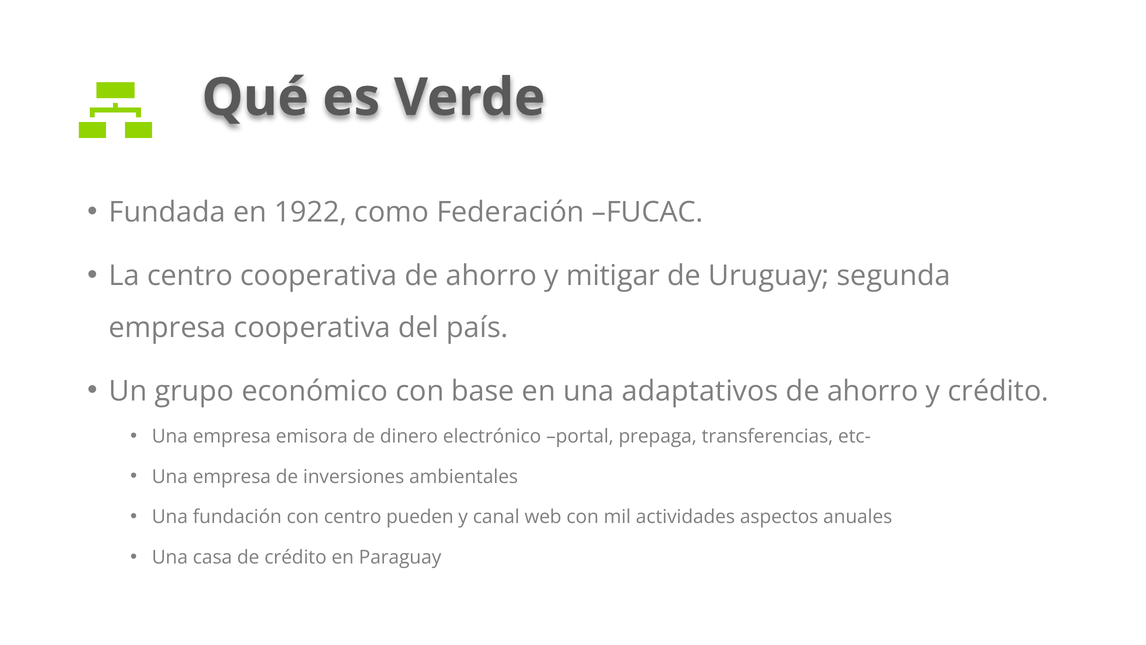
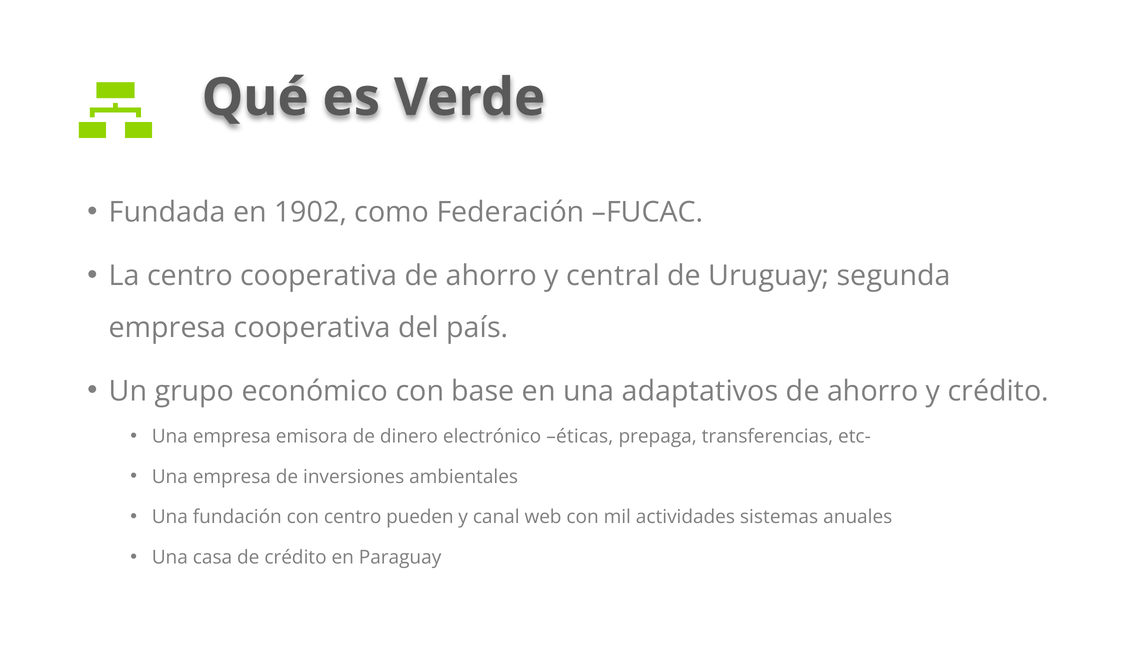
1922: 1922 -> 1902
mitigar: mitigar -> central
portal: portal -> éticas
aspectos: aspectos -> sistemas
